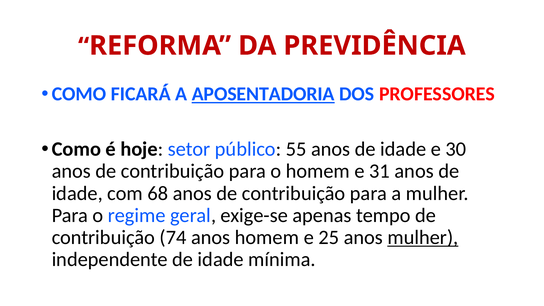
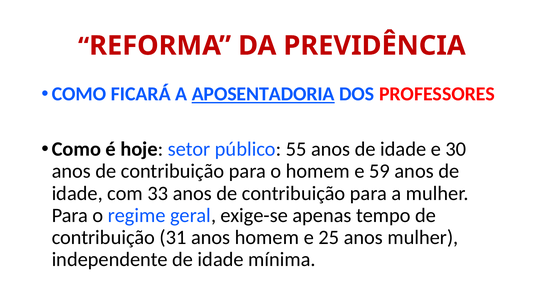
31: 31 -> 59
68: 68 -> 33
74: 74 -> 31
mulher at (423, 237) underline: present -> none
